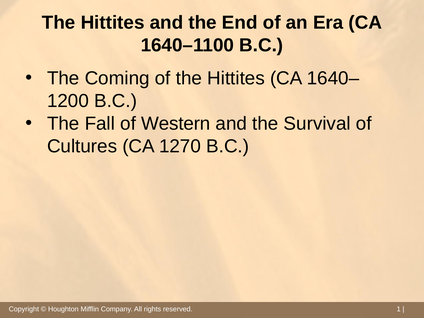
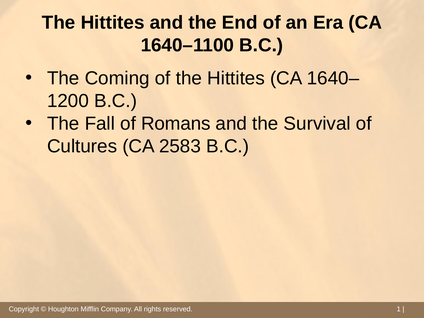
Western: Western -> Romans
1270: 1270 -> 2583
